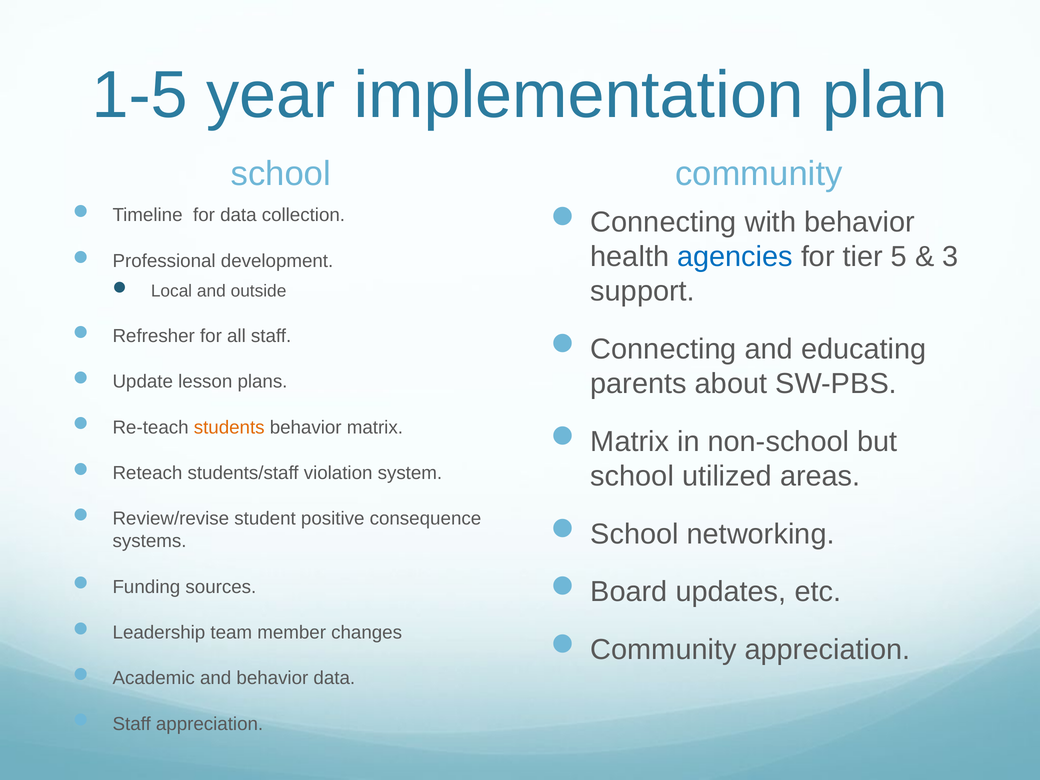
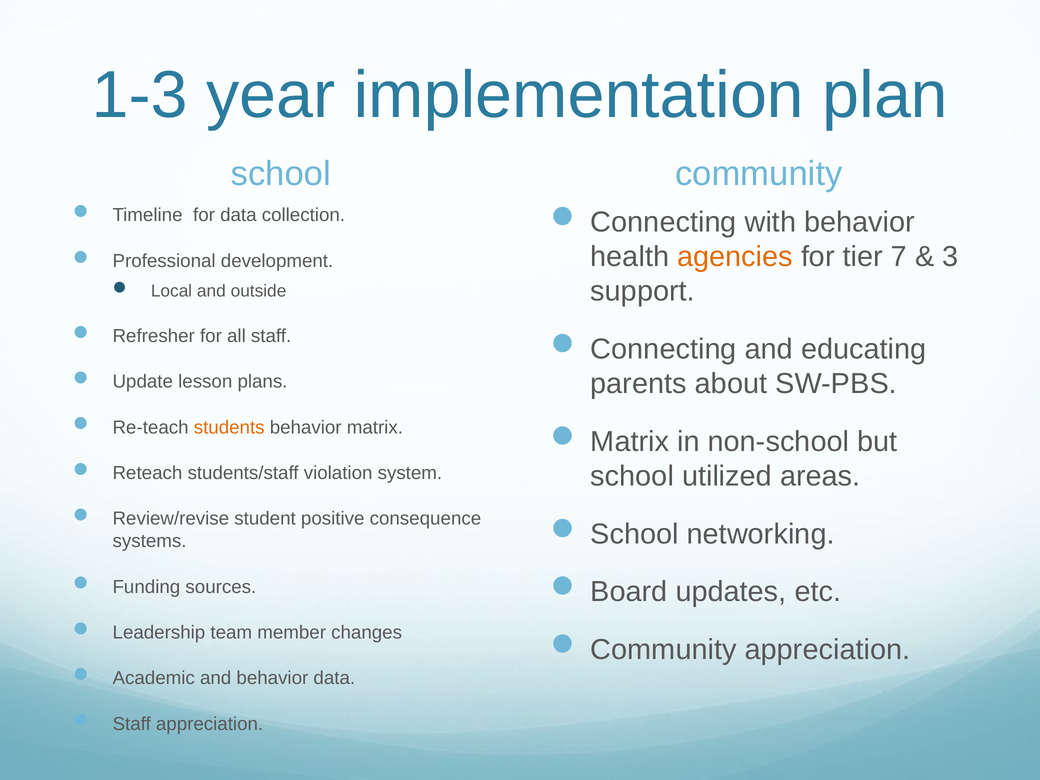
1-5: 1-5 -> 1-3
agencies colour: blue -> orange
5: 5 -> 7
